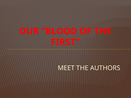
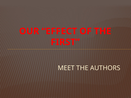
BLOOD: BLOOD -> EFFECT
